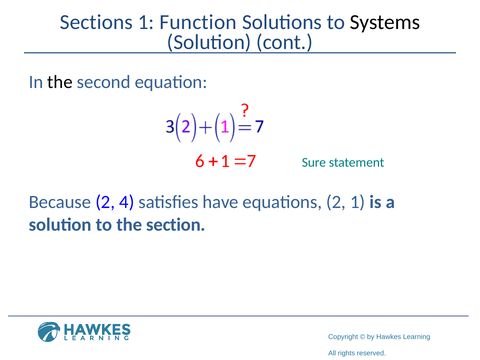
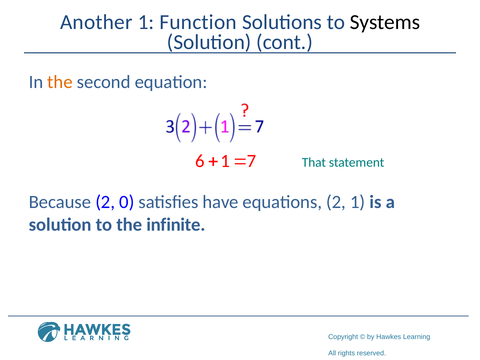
Sections: Sections -> Another
the at (60, 82) colour: black -> orange
Sure: Sure -> That
4: 4 -> 0
section: section -> infinite
